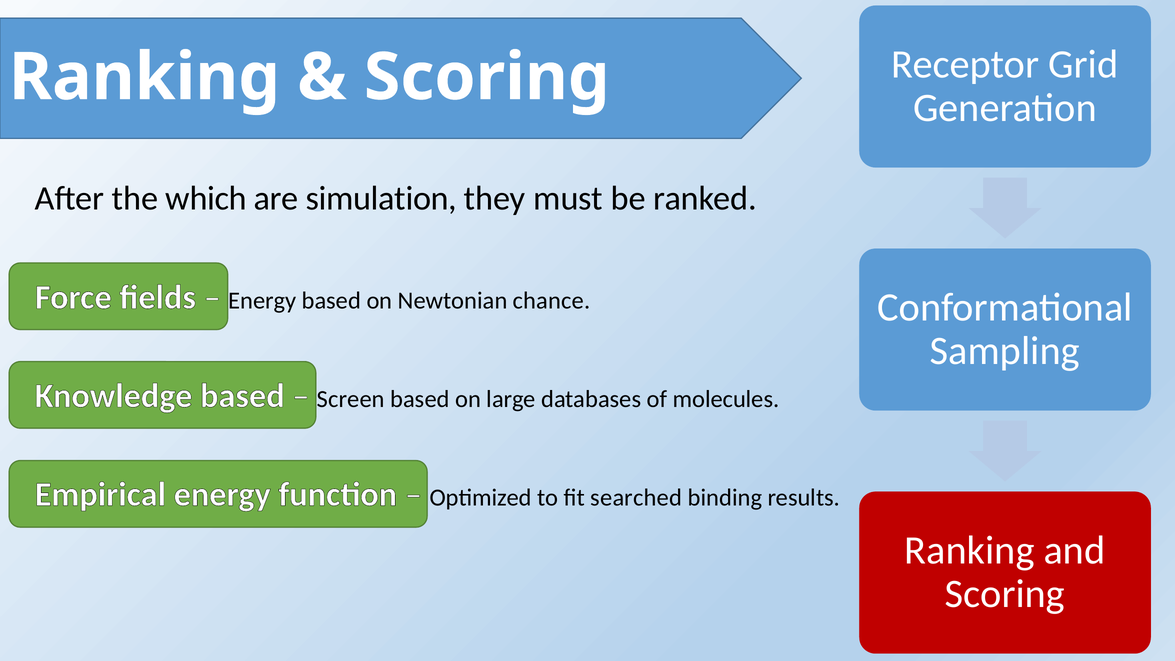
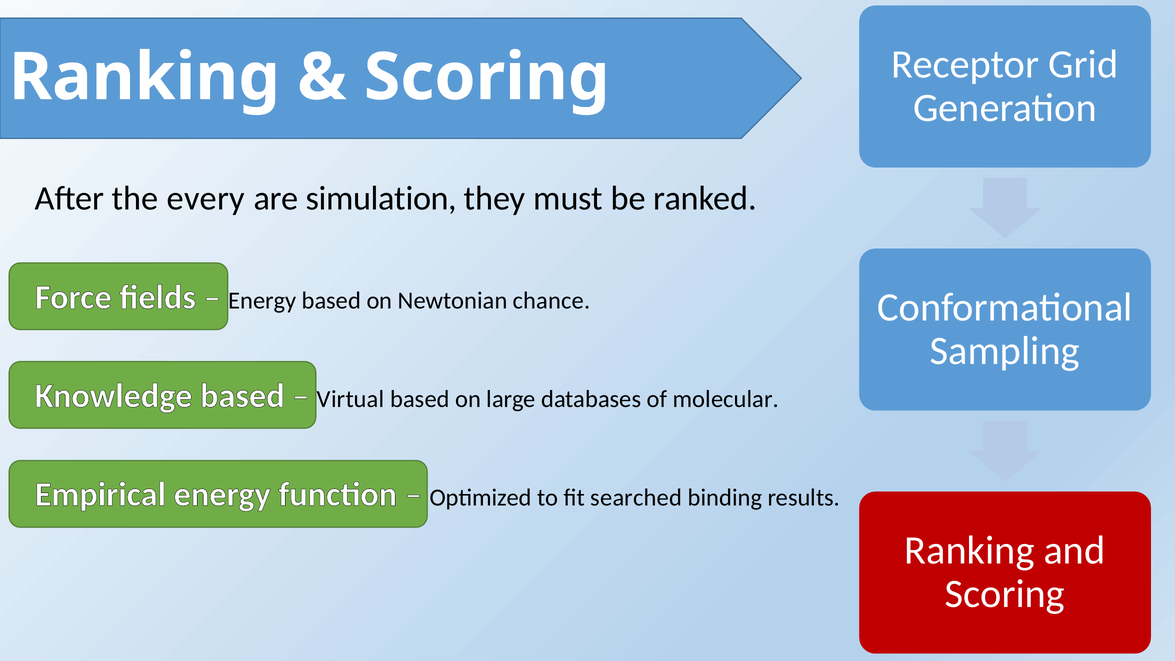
which: which -> every
Screen: Screen -> Virtual
molecules: molecules -> molecular
